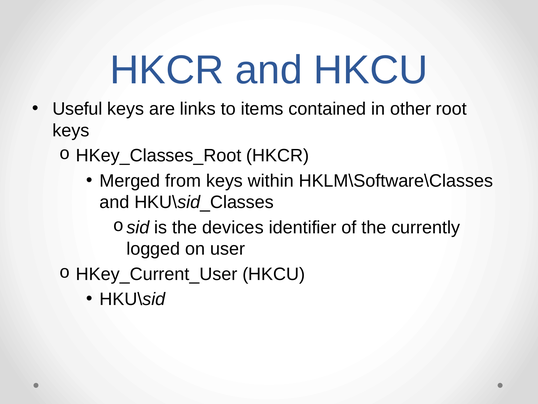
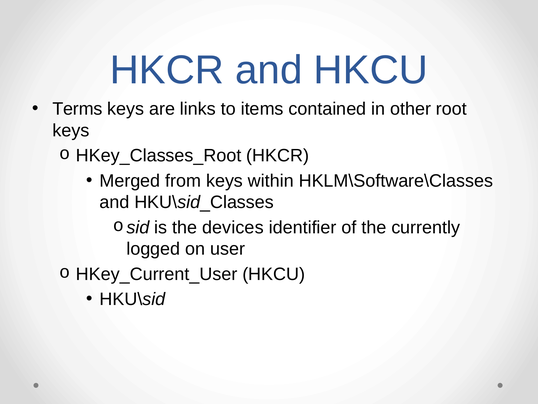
Useful: Useful -> Terms
